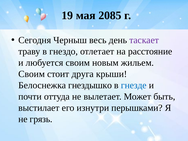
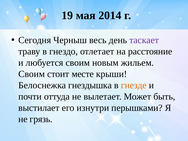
2085: 2085 -> 2014
друга: друга -> месте
гнездышко: гнездышко -> гнездышка
гнезде colour: blue -> orange
